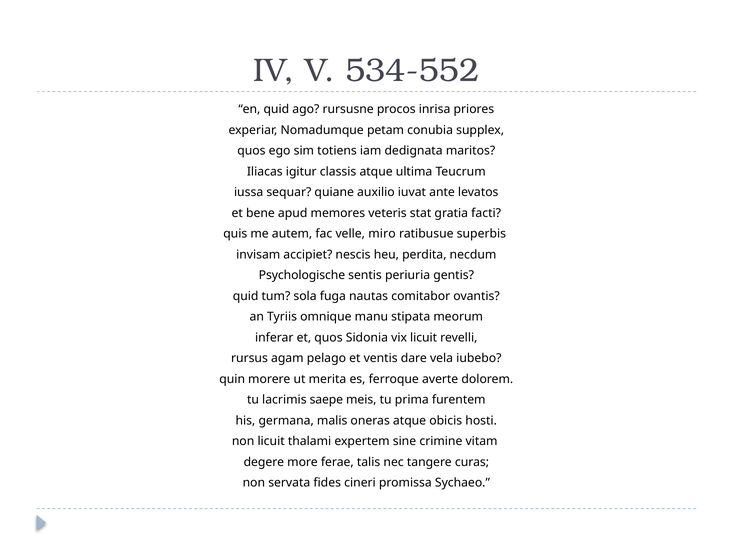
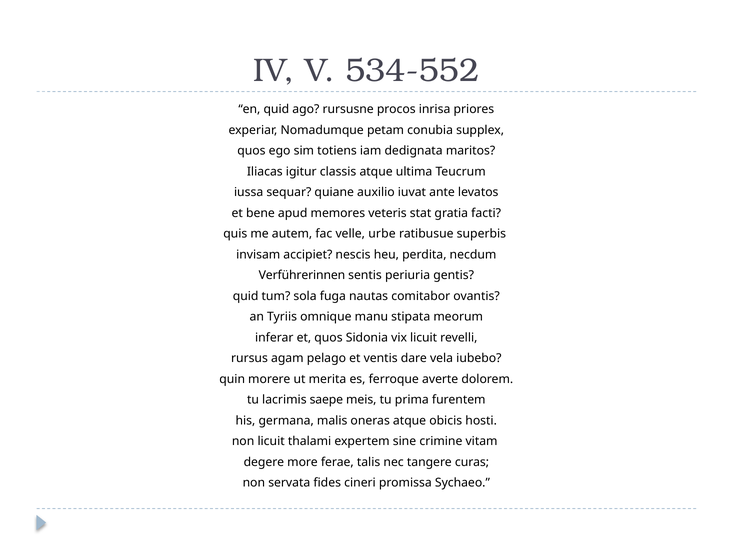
miro: miro -> urbe
Psychologische: Psychologische -> Verführerinnen
